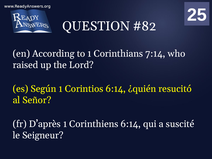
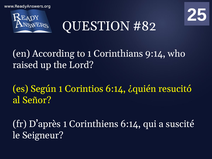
7:14: 7:14 -> 9:14
